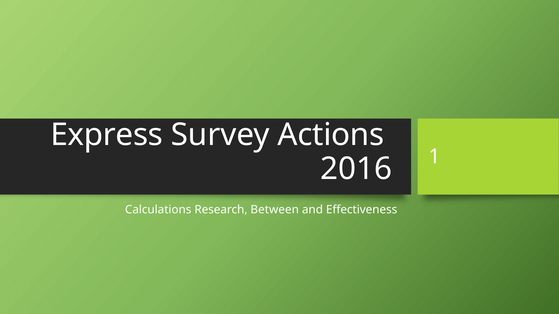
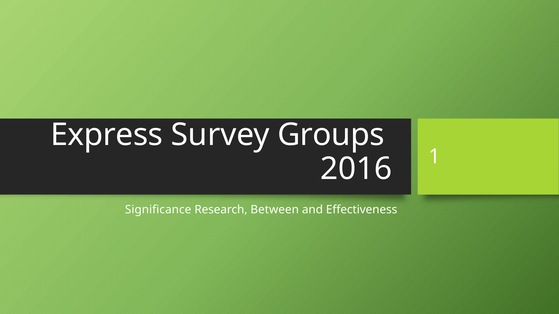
Actions: Actions -> Groups
Calculations: Calculations -> Significance
